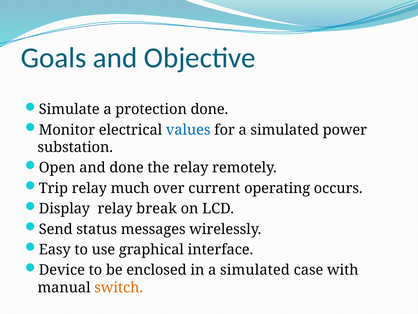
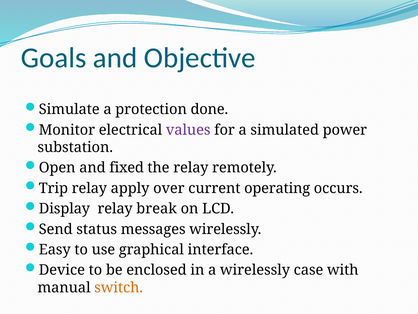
values colour: blue -> purple
and done: done -> fixed
much: much -> apply
in a simulated: simulated -> wirelessly
